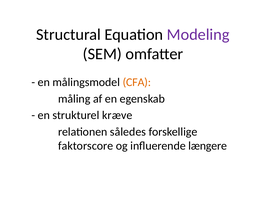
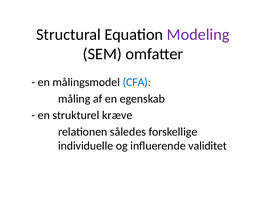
CFA colour: orange -> blue
faktorscore: faktorscore -> individuelle
længere: længere -> validitet
